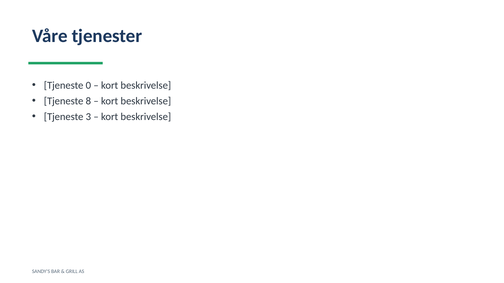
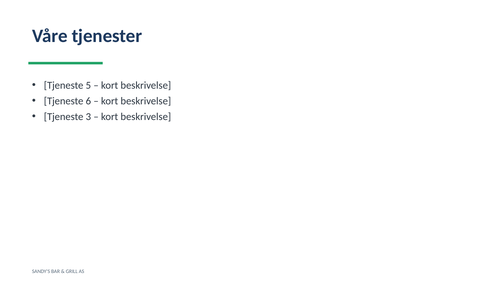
0: 0 -> 5
8: 8 -> 6
